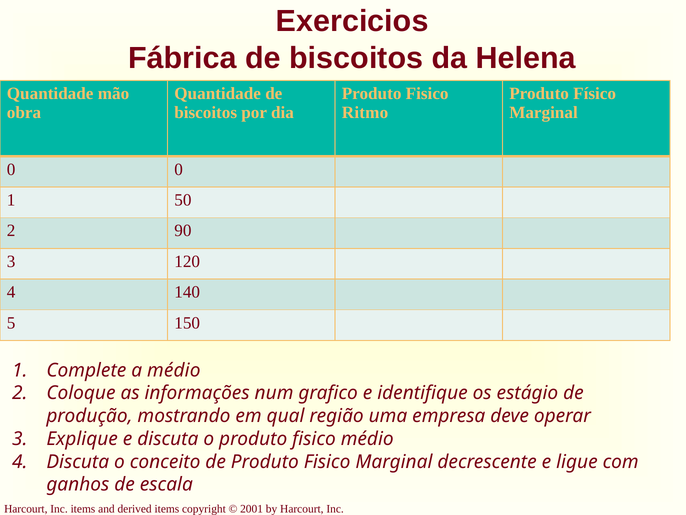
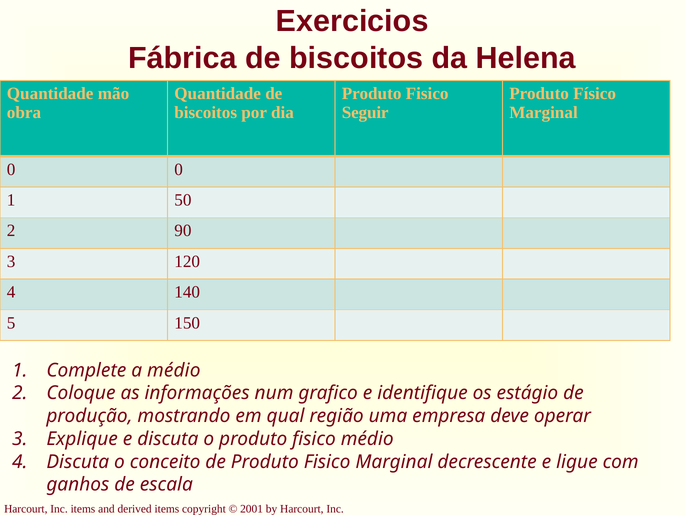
Ritmo: Ritmo -> Seguir
